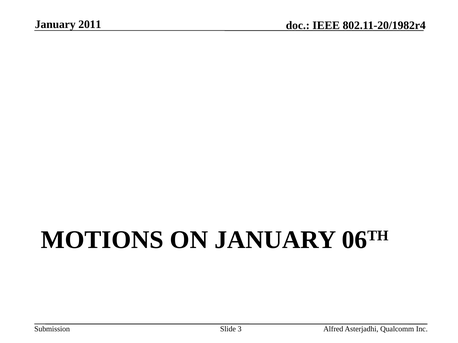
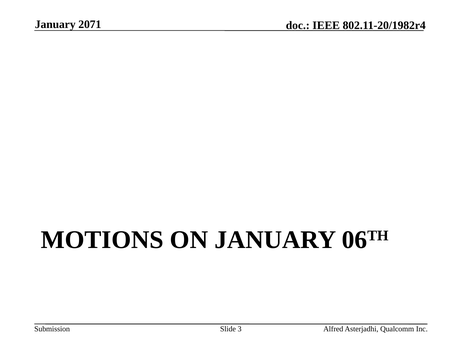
2011: 2011 -> 2071
